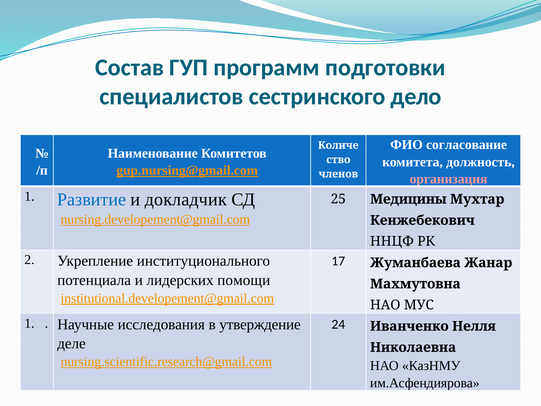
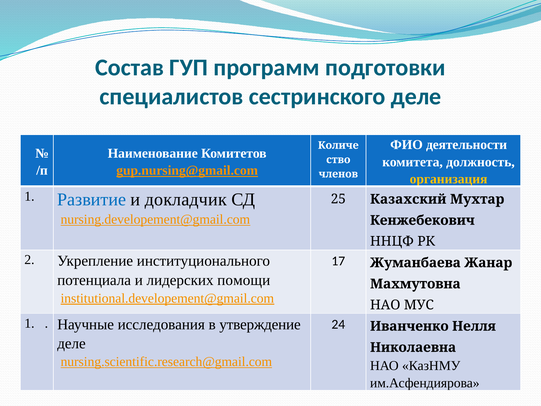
сестринского дело: дело -> деле
согласование: согласование -> деятельности
организация colour: pink -> yellow
Медицины: Медицины -> Казахский
